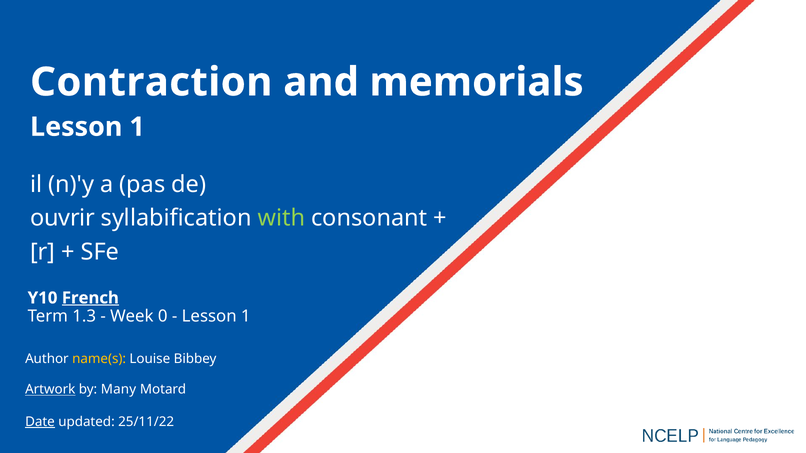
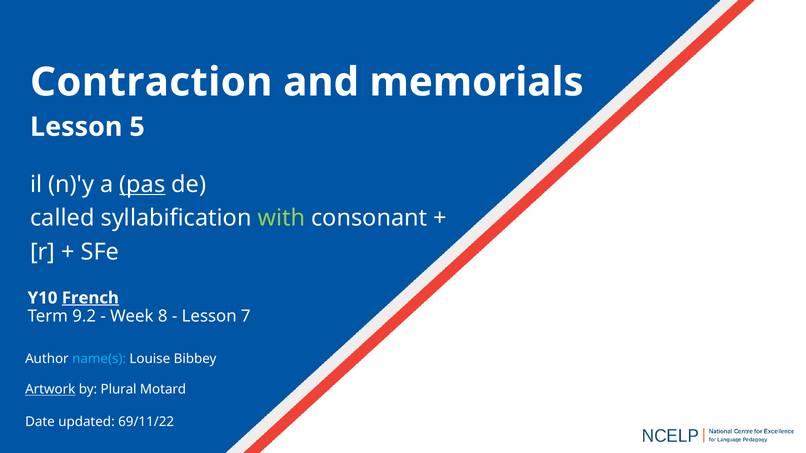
1 at (137, 127): 1 -> 5
pas underline: none -> present
ouvrir: ouvrir -> called
1.3: 1.3 -> 9.2
0: 0 -> 8
1 at (246, 316): 1 -> 7
name(s colour: yellow -> light blue
Many: Many -> Plural
Date underline: present -> none
25/11/22: 25/11/22 -> 69/11/22
